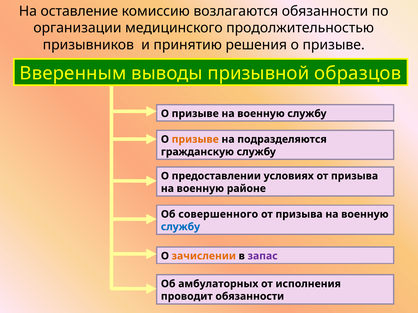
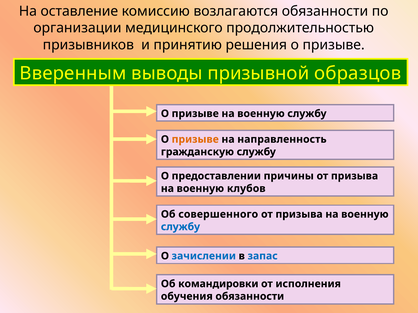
подразделяются: подразделяются -> направленность
условиях: условиях -> причины
районе: районе -> клубов
зачислении colour: orange -> blue
запас colour: purple -> blue
амбулаторных: амбулаторных -> командировки
проводит: проводит -> обучения
